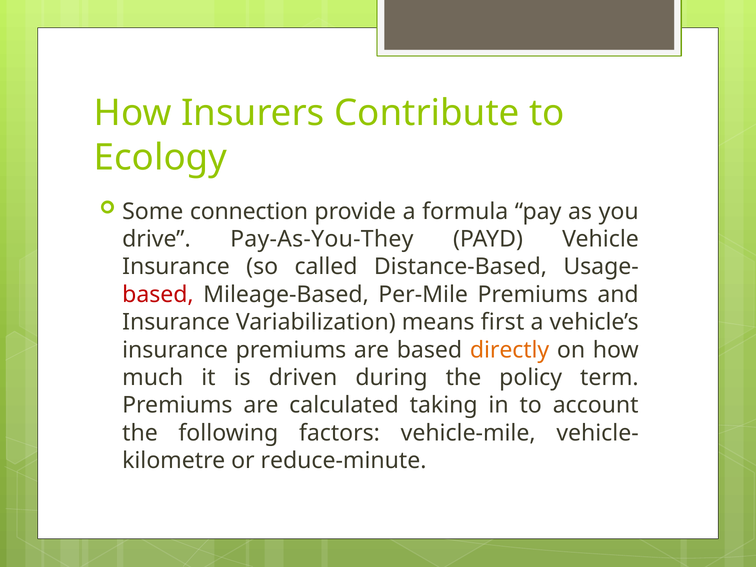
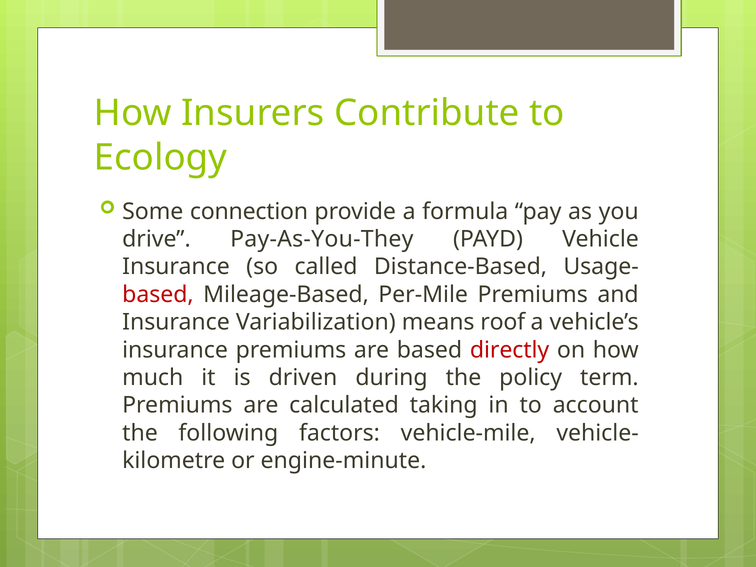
first: first -> roof
directly colour: orange -> red
reduce-minute: reduce-minute -> engine-minute
